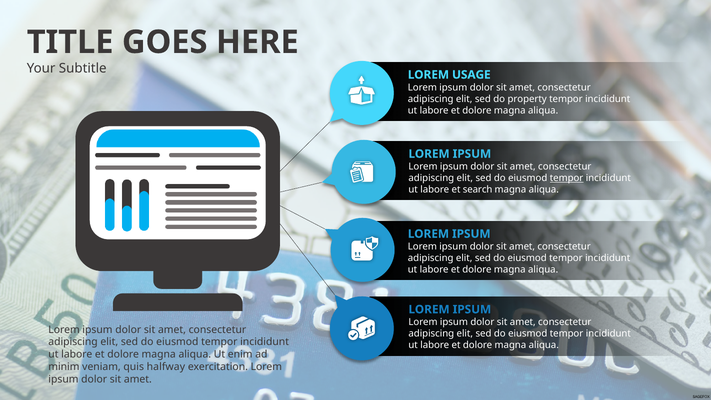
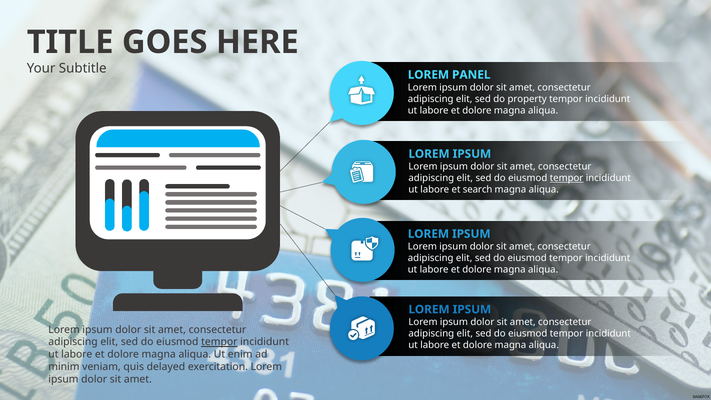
USAGE: USAGE -> PANEL
tempor at (219, 342) underline: none -> present
halfway: halfway -> delayed
